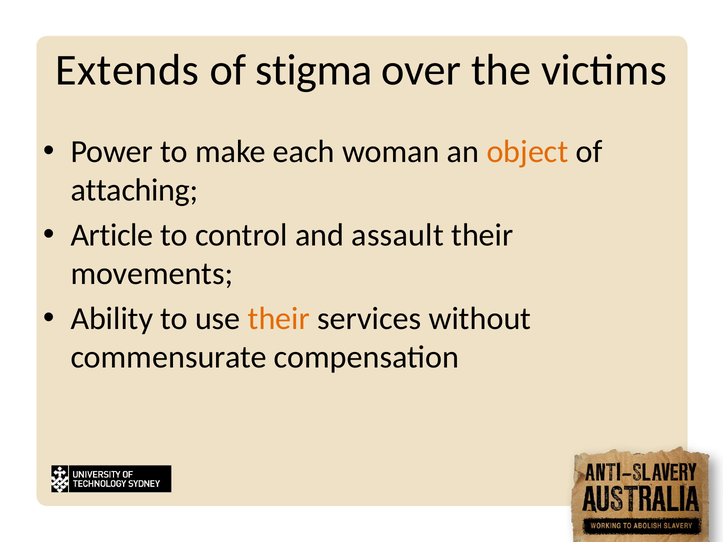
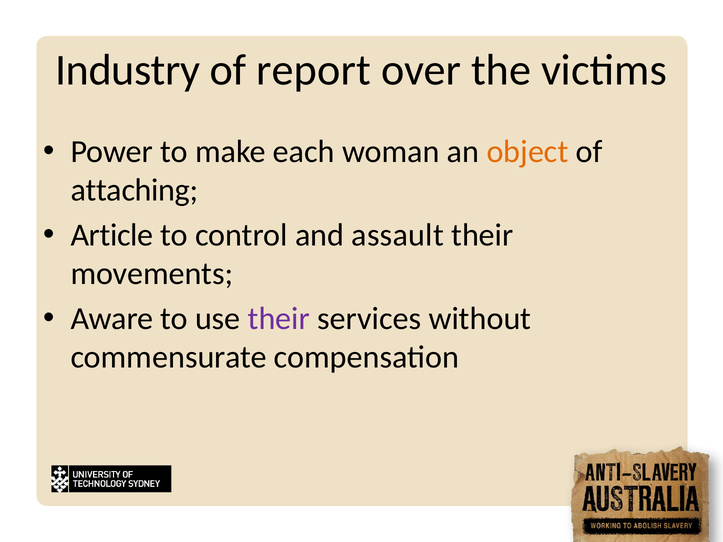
Extends: Extends -> Industry
stigma: stigma -> report
Ability: Ability -> Aware
their at (279, 319) colour: orange -> purple
